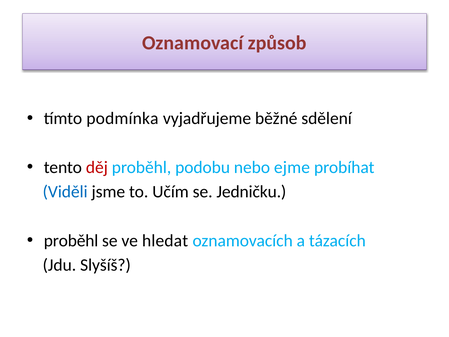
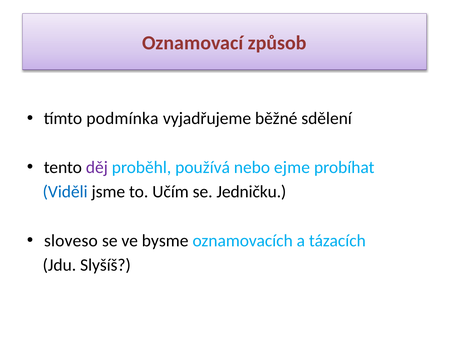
děj colour: red -> purple
podobu: podobu -> používá
proběhl at (71, 240): proběhl -> sloveso
hledat: hledat -> bysme
